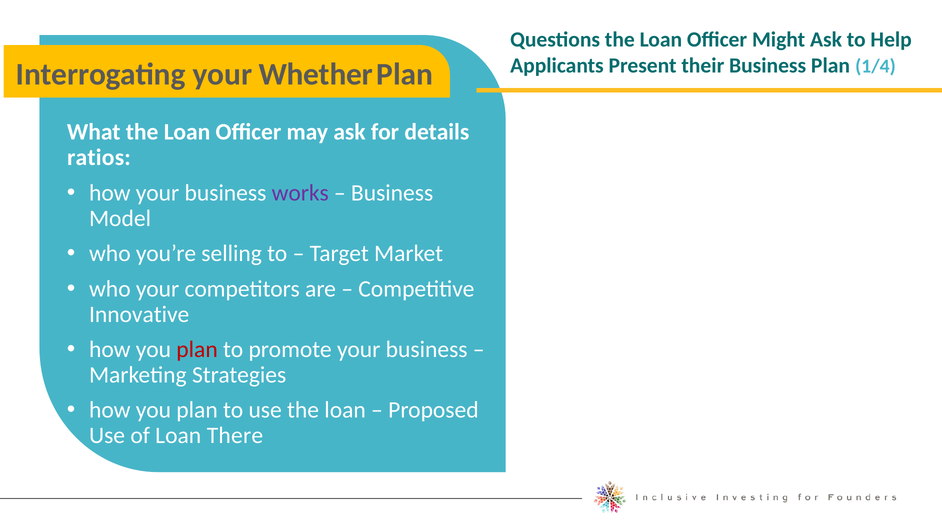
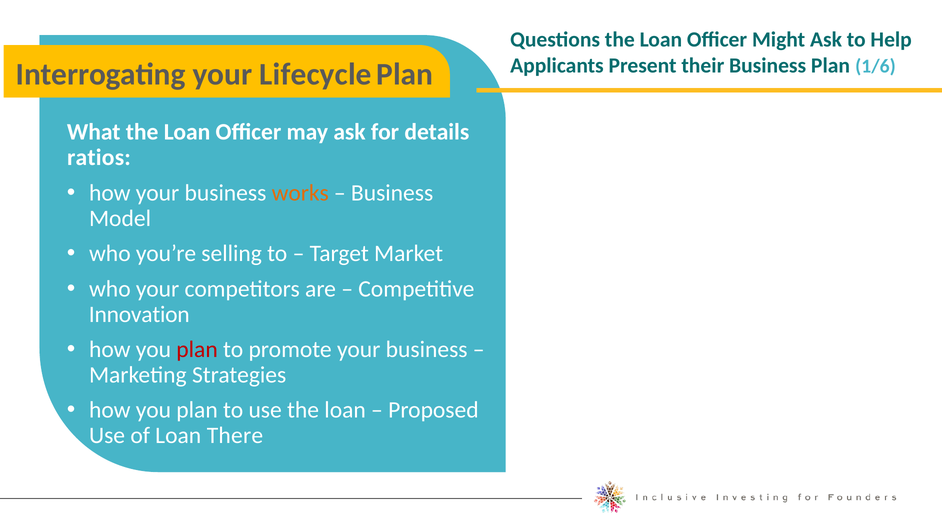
1/4: 1/4 -> 1/6
Whether: Whether -> Lifecycle
works colour: purple -> orange
Innovative: Innovative -> Innovation
